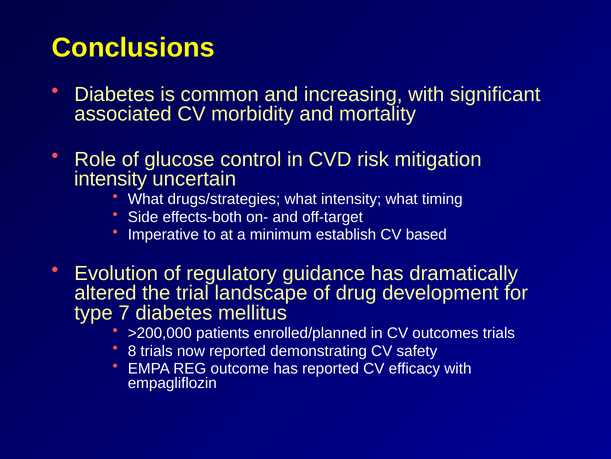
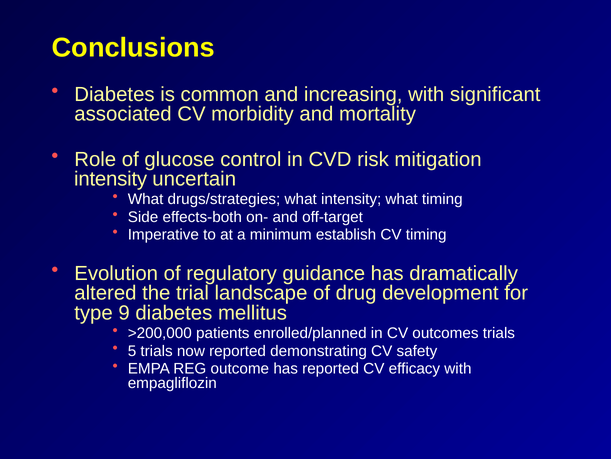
CV based: based -> timing
7: 7 -> 9
8: 8 -> 5
